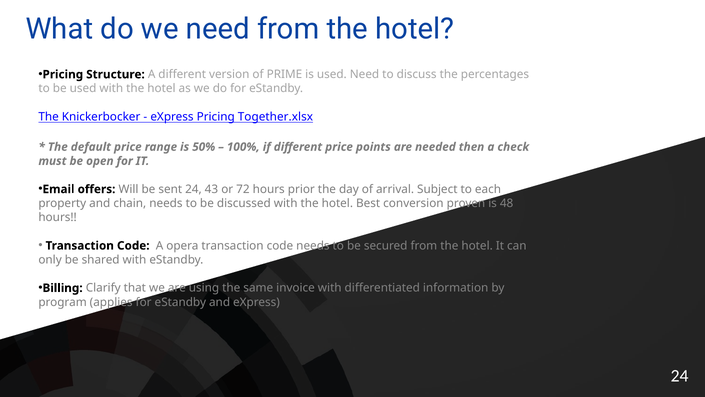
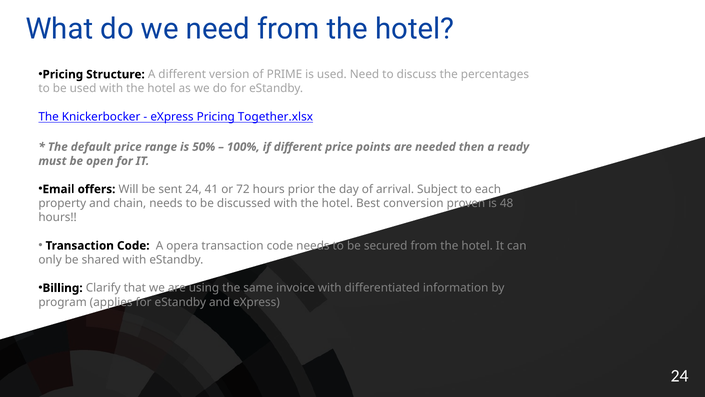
check: check -> ready
43: 43 -> 41
